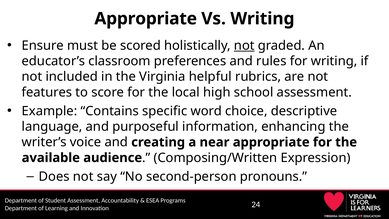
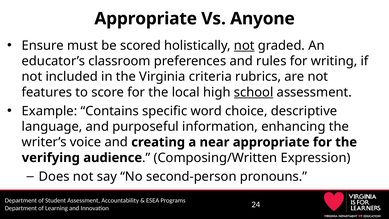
Vs Writing: Writing -> Anyone
helpful: helpful -> criteria
school underline: none -> present
available: available -> verifying
